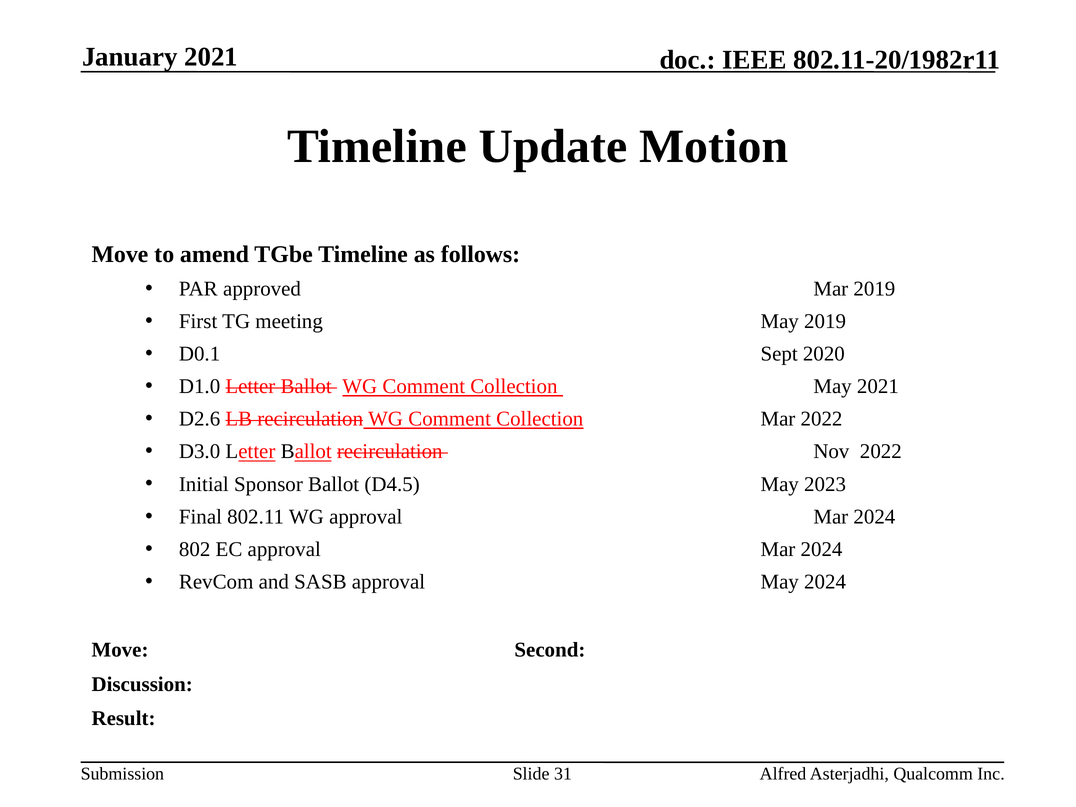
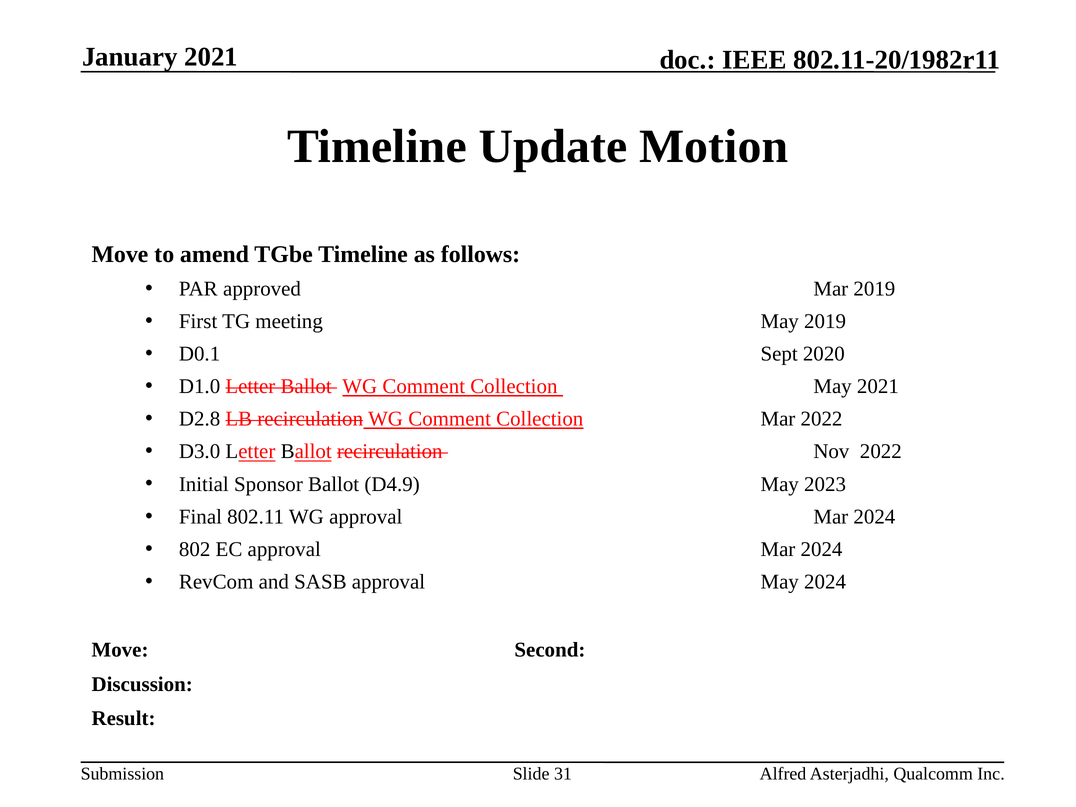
D2.6: D2.6 -> D2.8
D4.5: D4.5 -> D4.9
